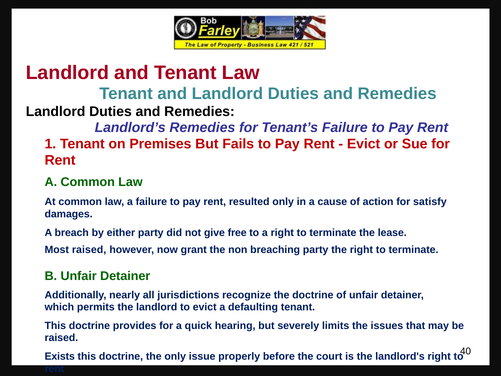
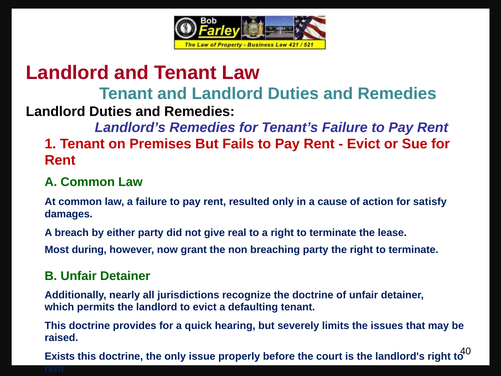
free: free -> real
Most raised: raised -> during
